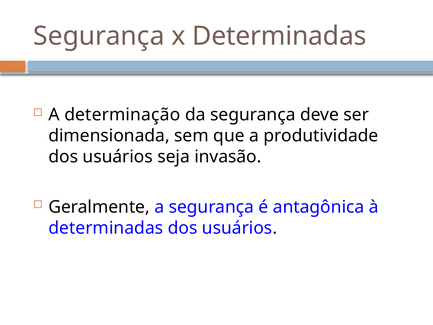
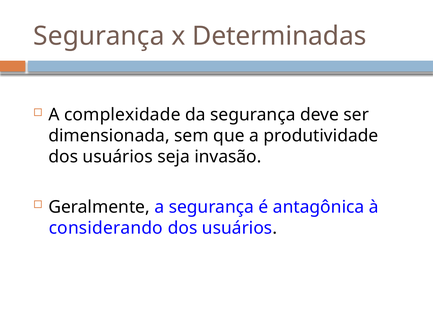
determinação: determinação -> complexidade
determinadas at (106, 228): determinadas -> considerando
